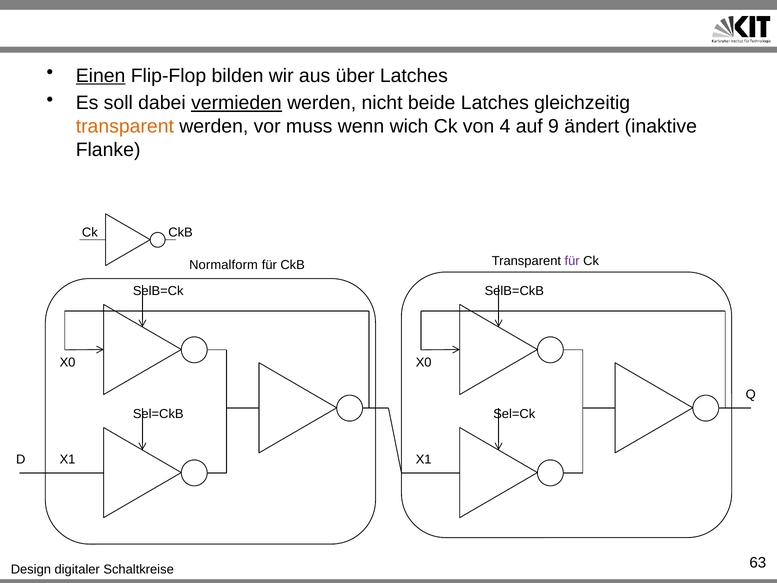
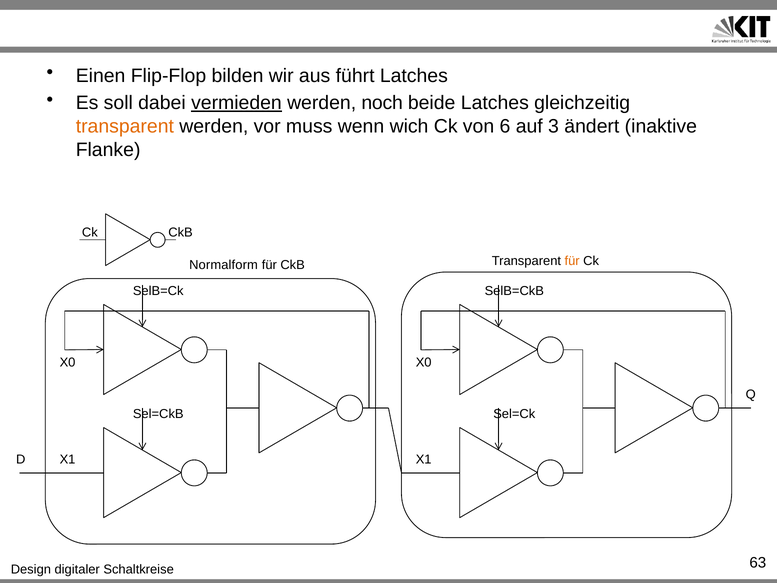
Einen underline: present -> none
über: über -> führt
nicht: nicht -> noch
4: 4 -> 6
9: 9 -> 3
für at (572, 261) colour: purple -> orange
